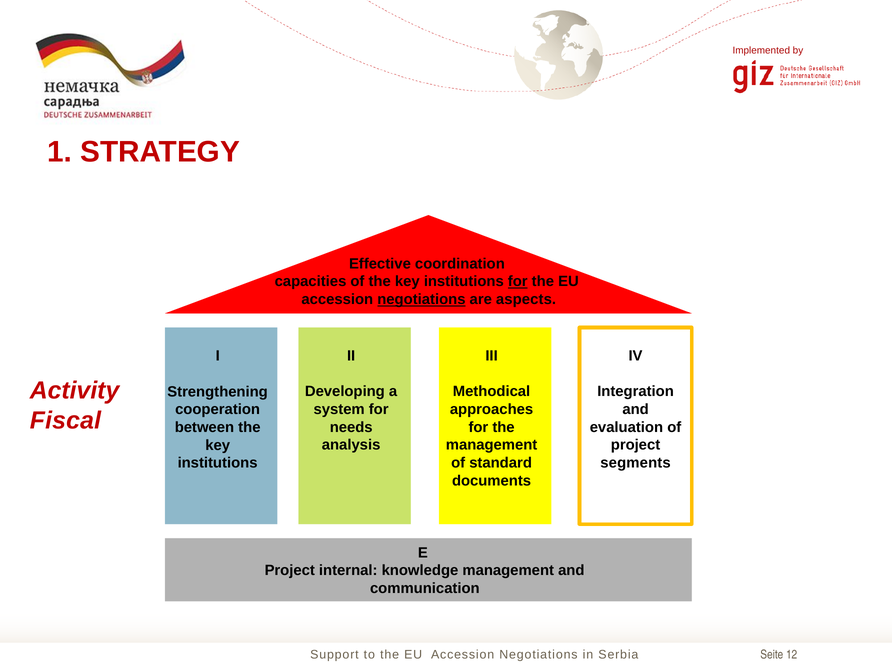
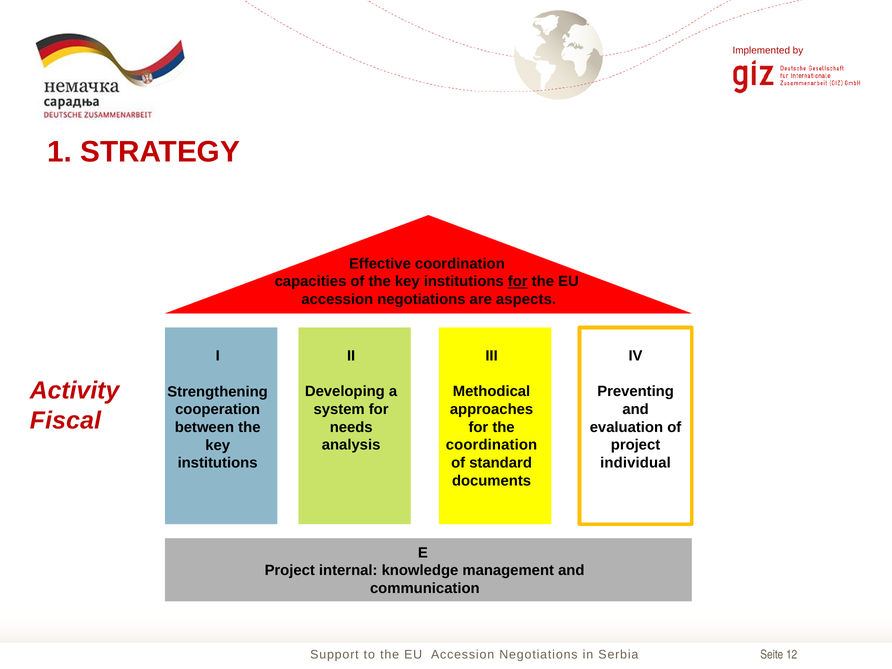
negotiations at (421, 299) underline: present -> none
Integration: Integration -> Preventing
management at (492, 445): management -> coordination
segments: segments -> individual
